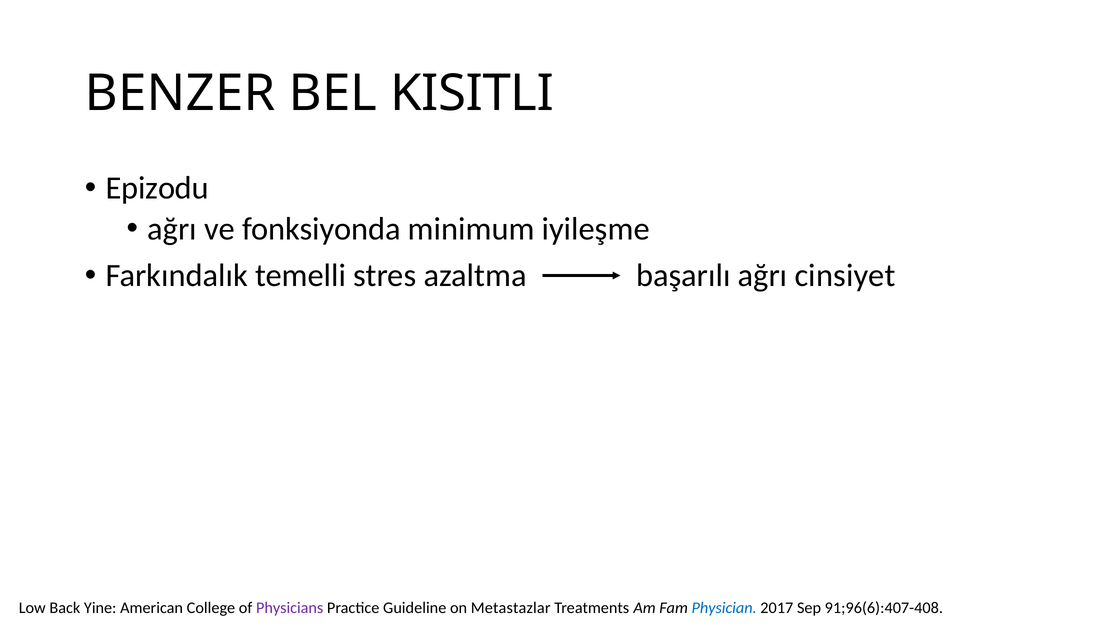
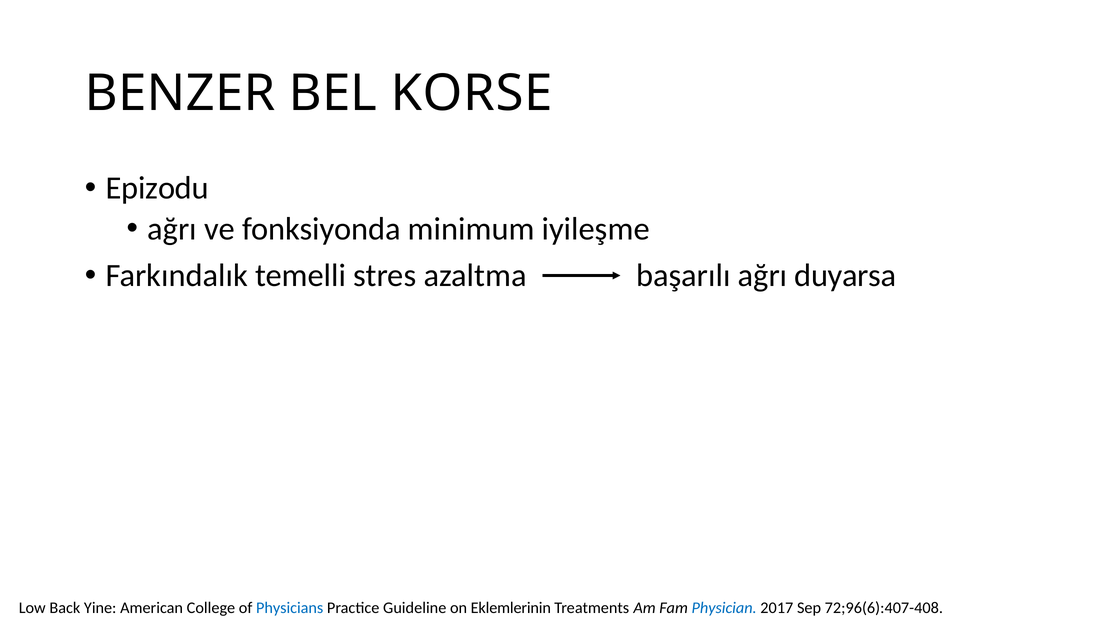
KISITLI: KISITLI -> KORSE
cinsiyet: cinsiyet -> duyarsa
Physicians colour: purple -> blue
Metastazlar: Metastazlar -> Eklemlerinin
91;96(6):407-408: 91;96(6):407-408 -> 72;96(6):407-408
